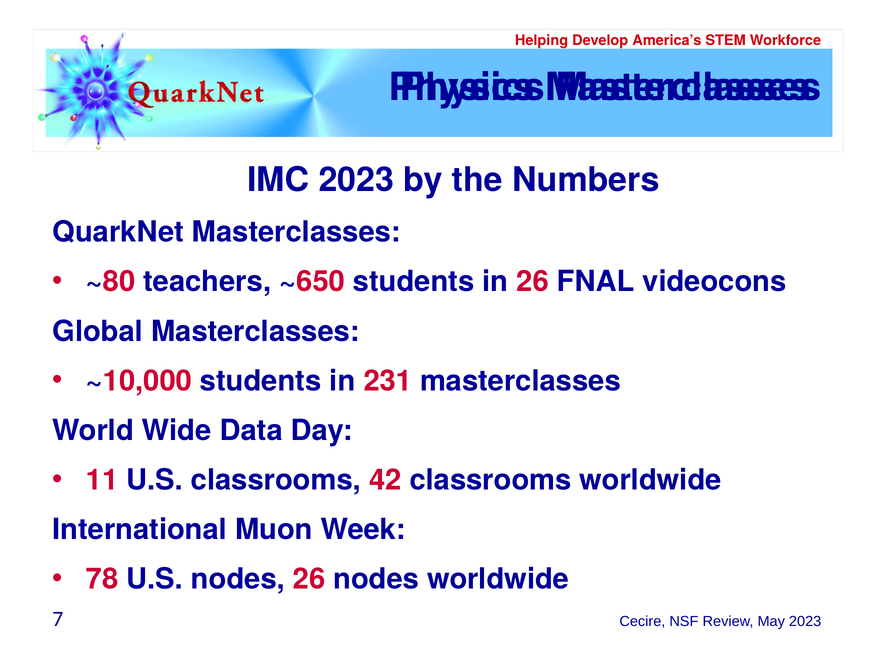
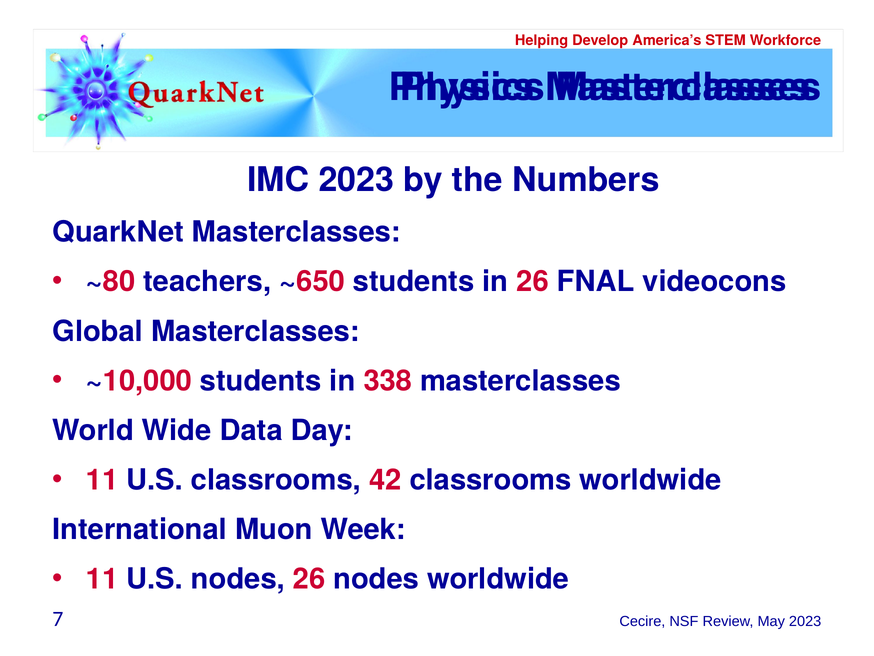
231: 231 -> 338
78 at (102, 579): 78 -> 11
